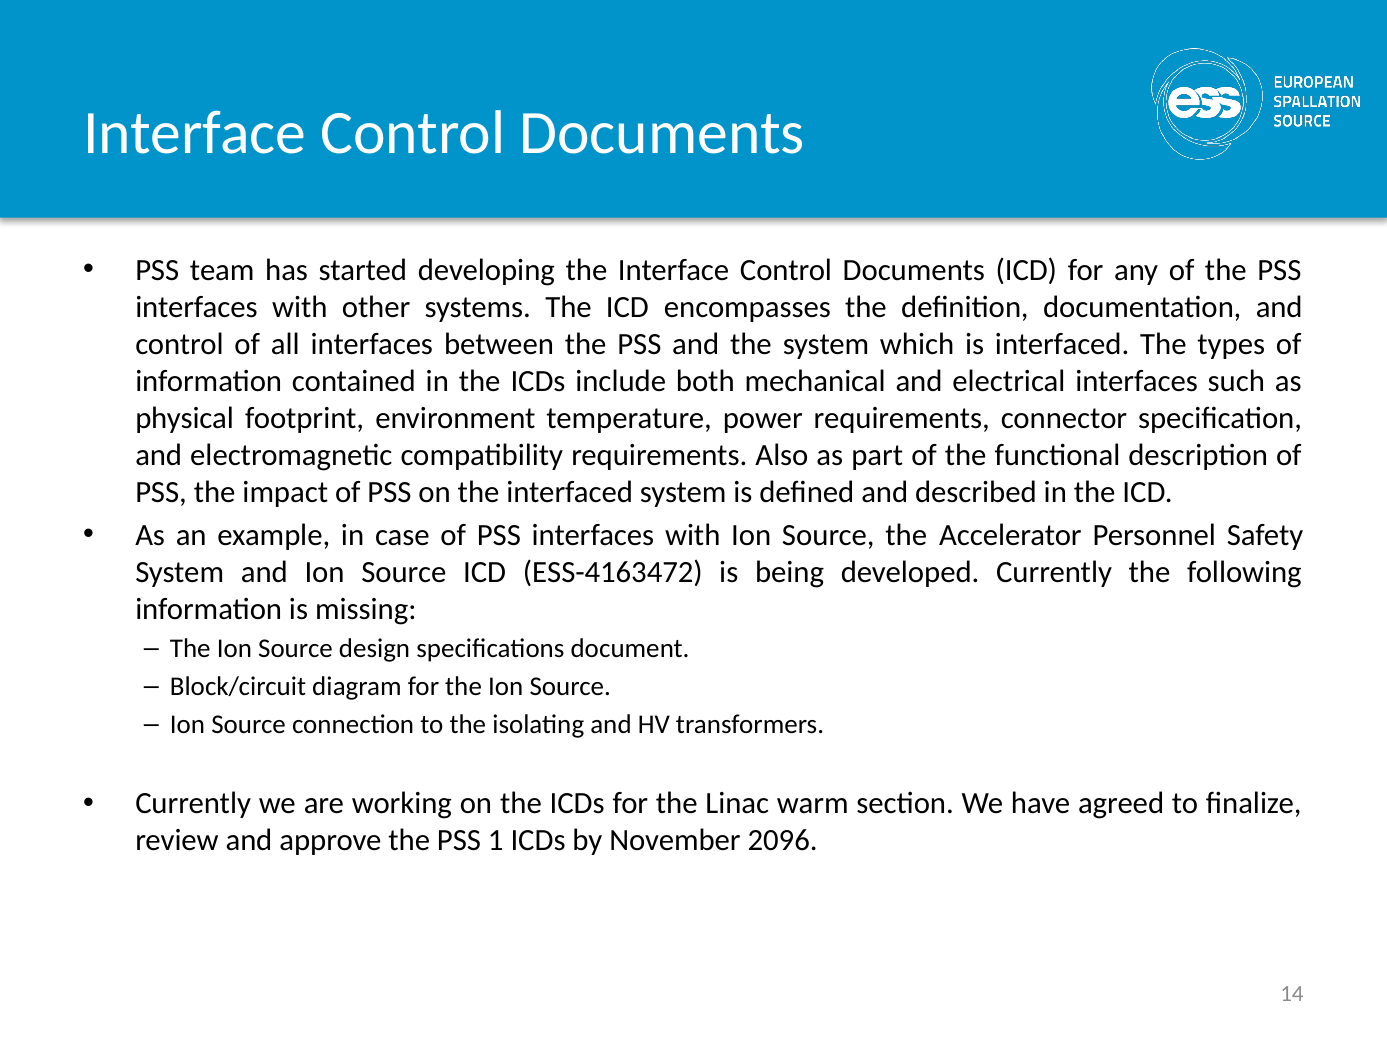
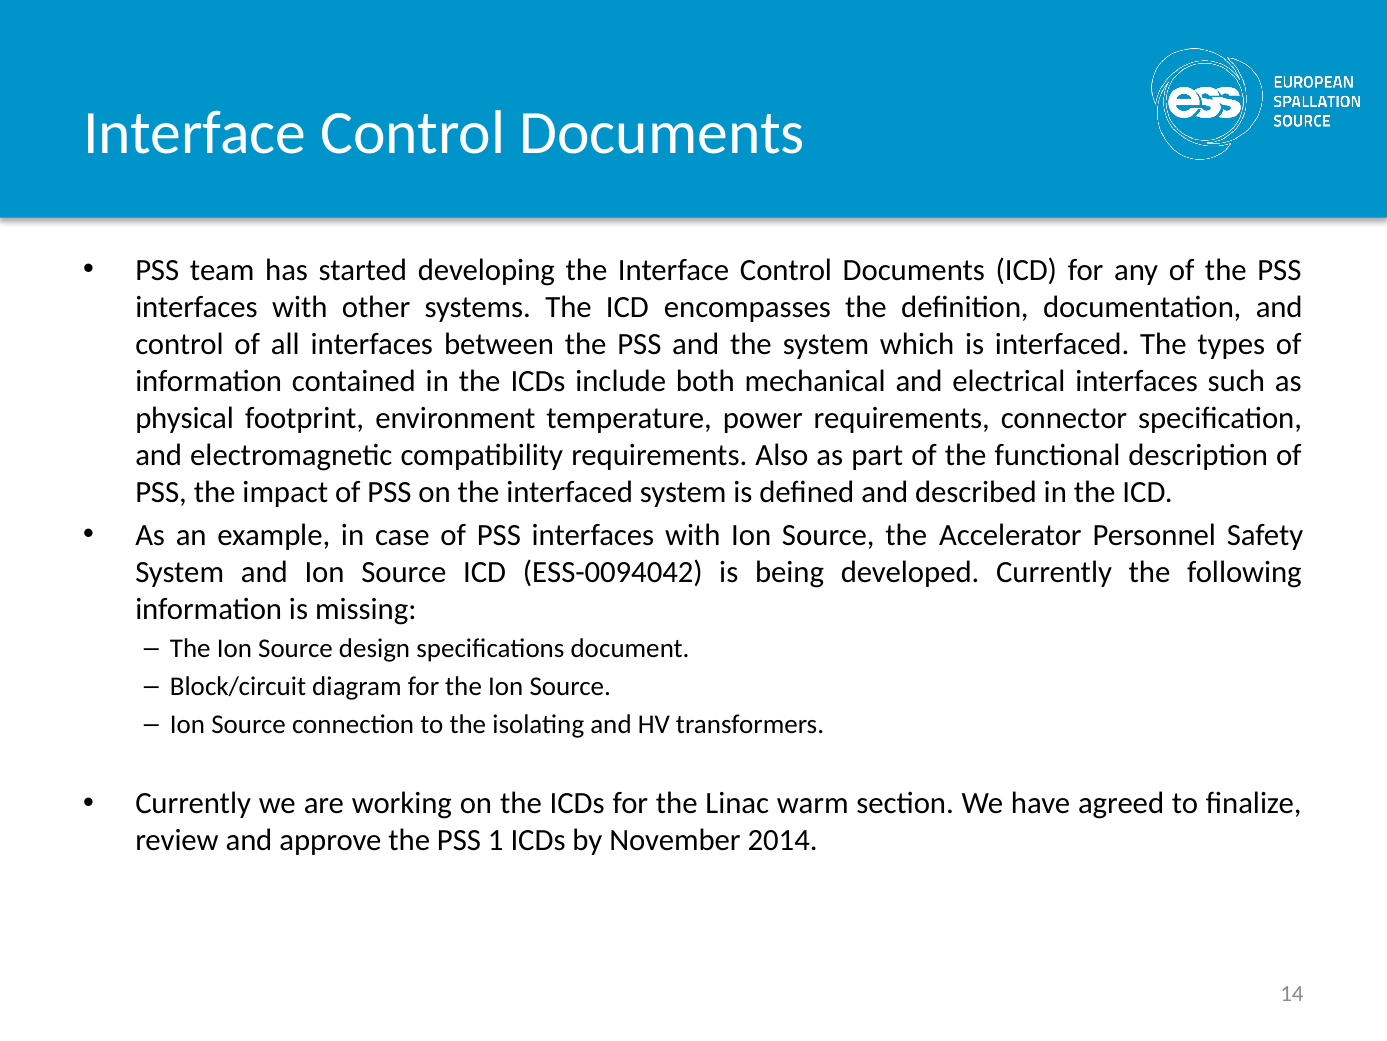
ESS-4163472: ESS-4163472 -> ESS-0094042
2096: 2096 -> 2014
